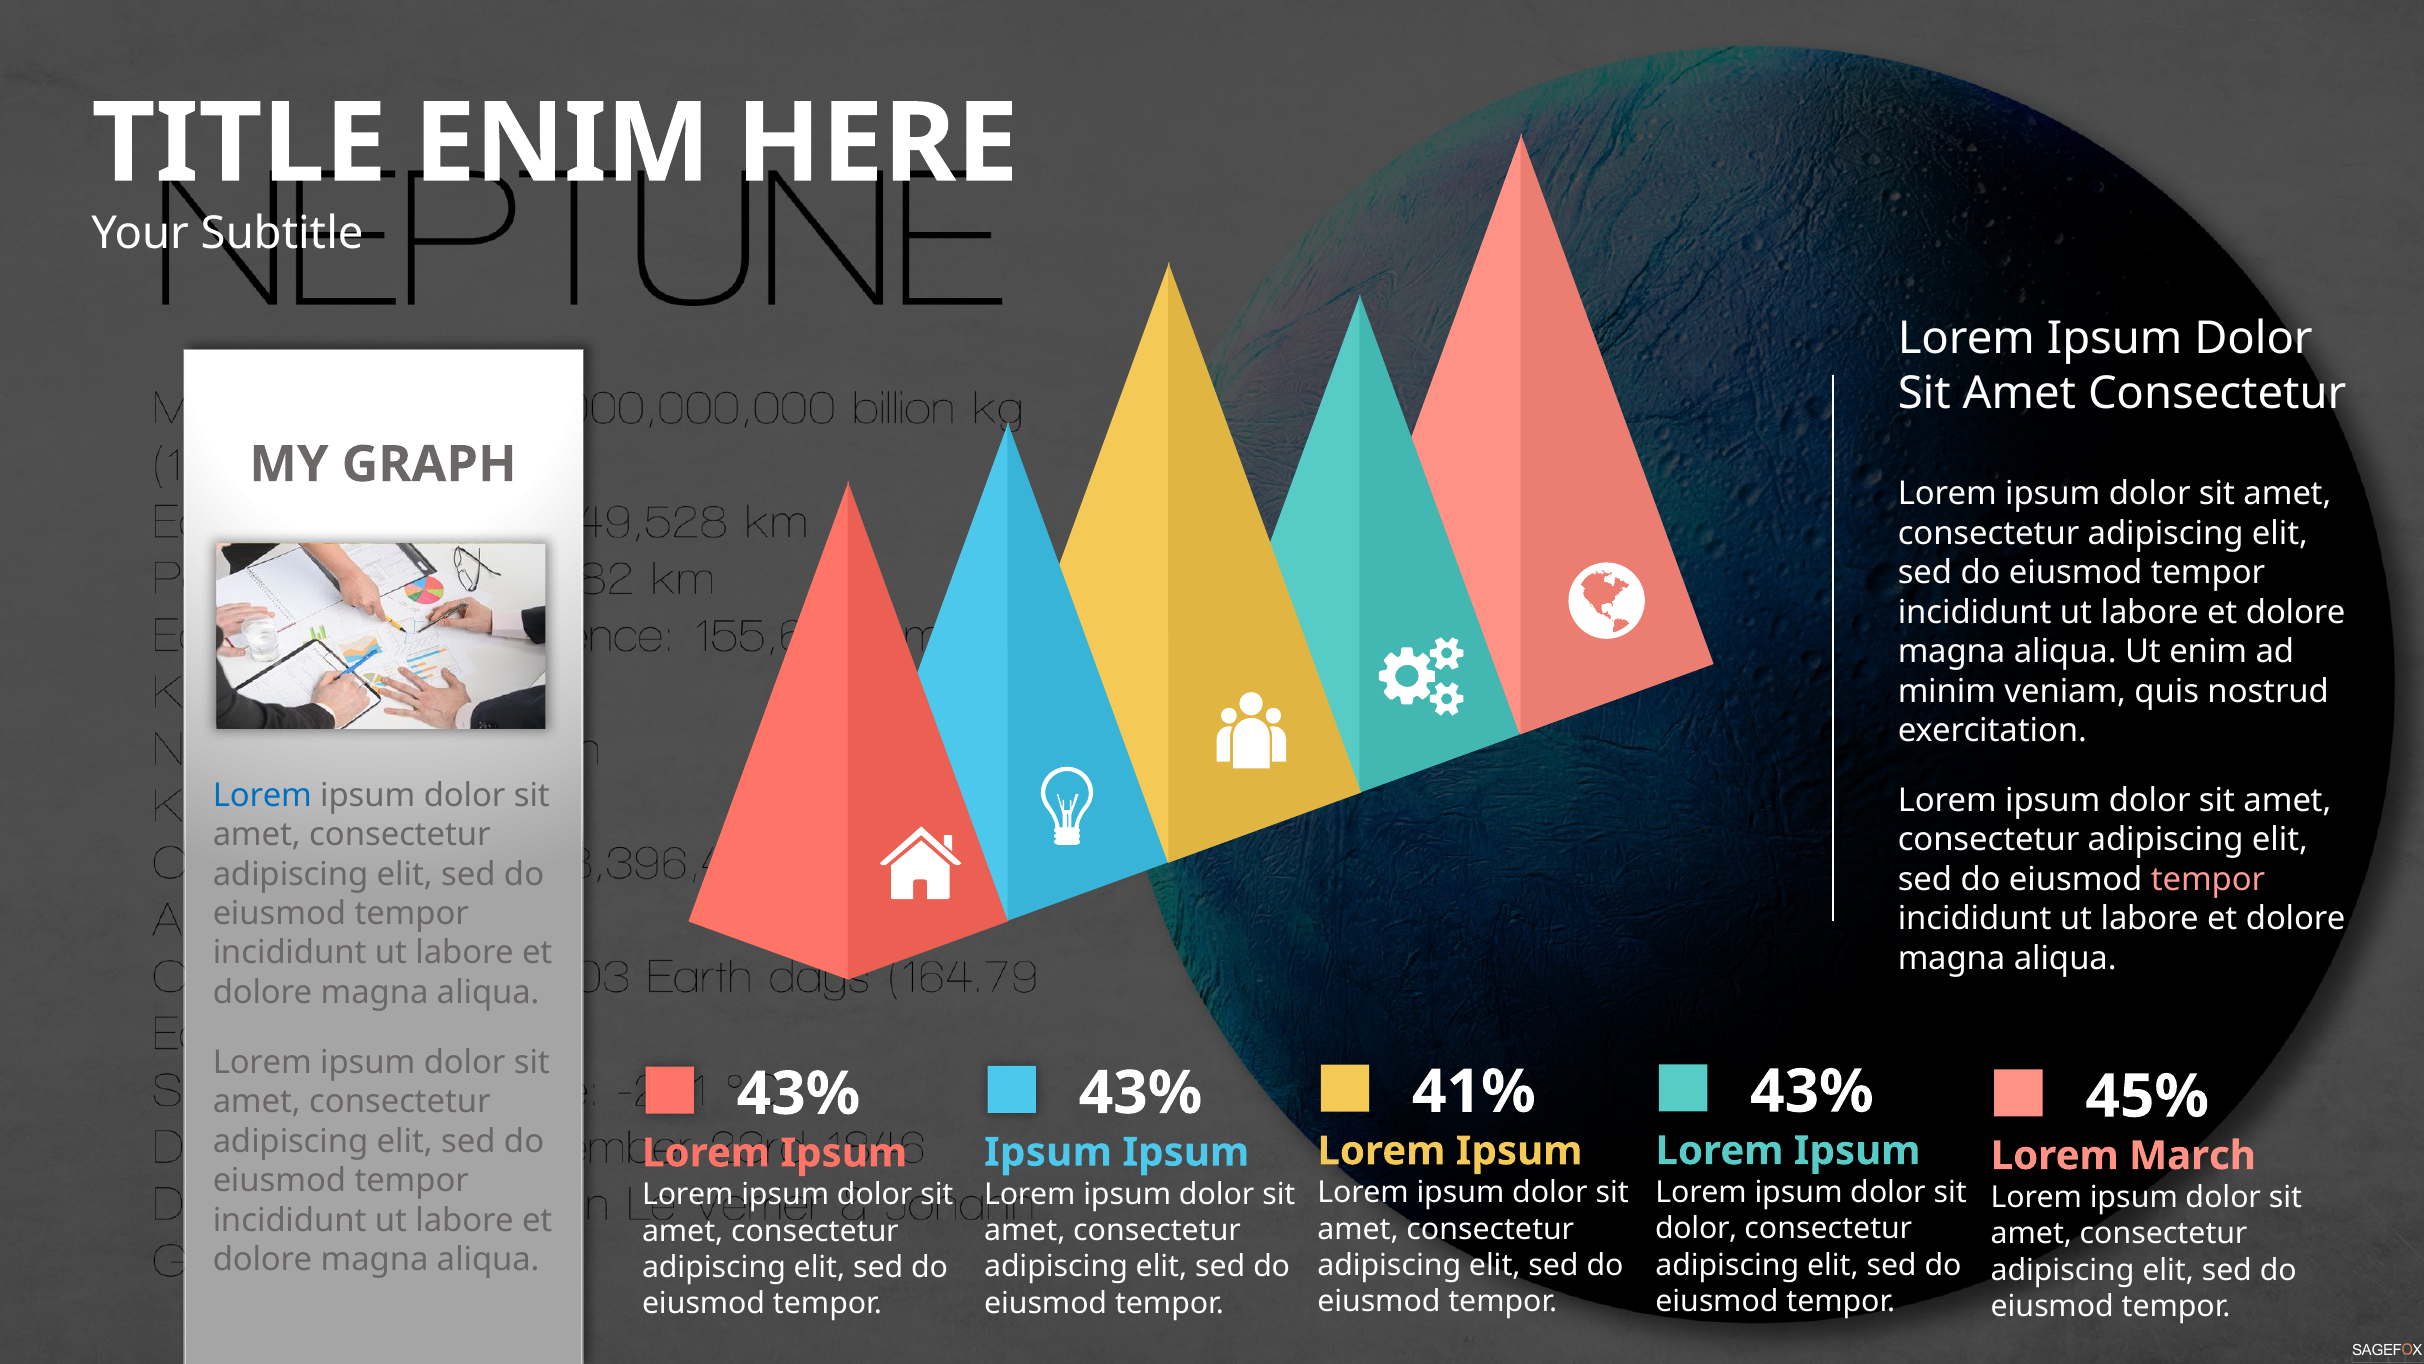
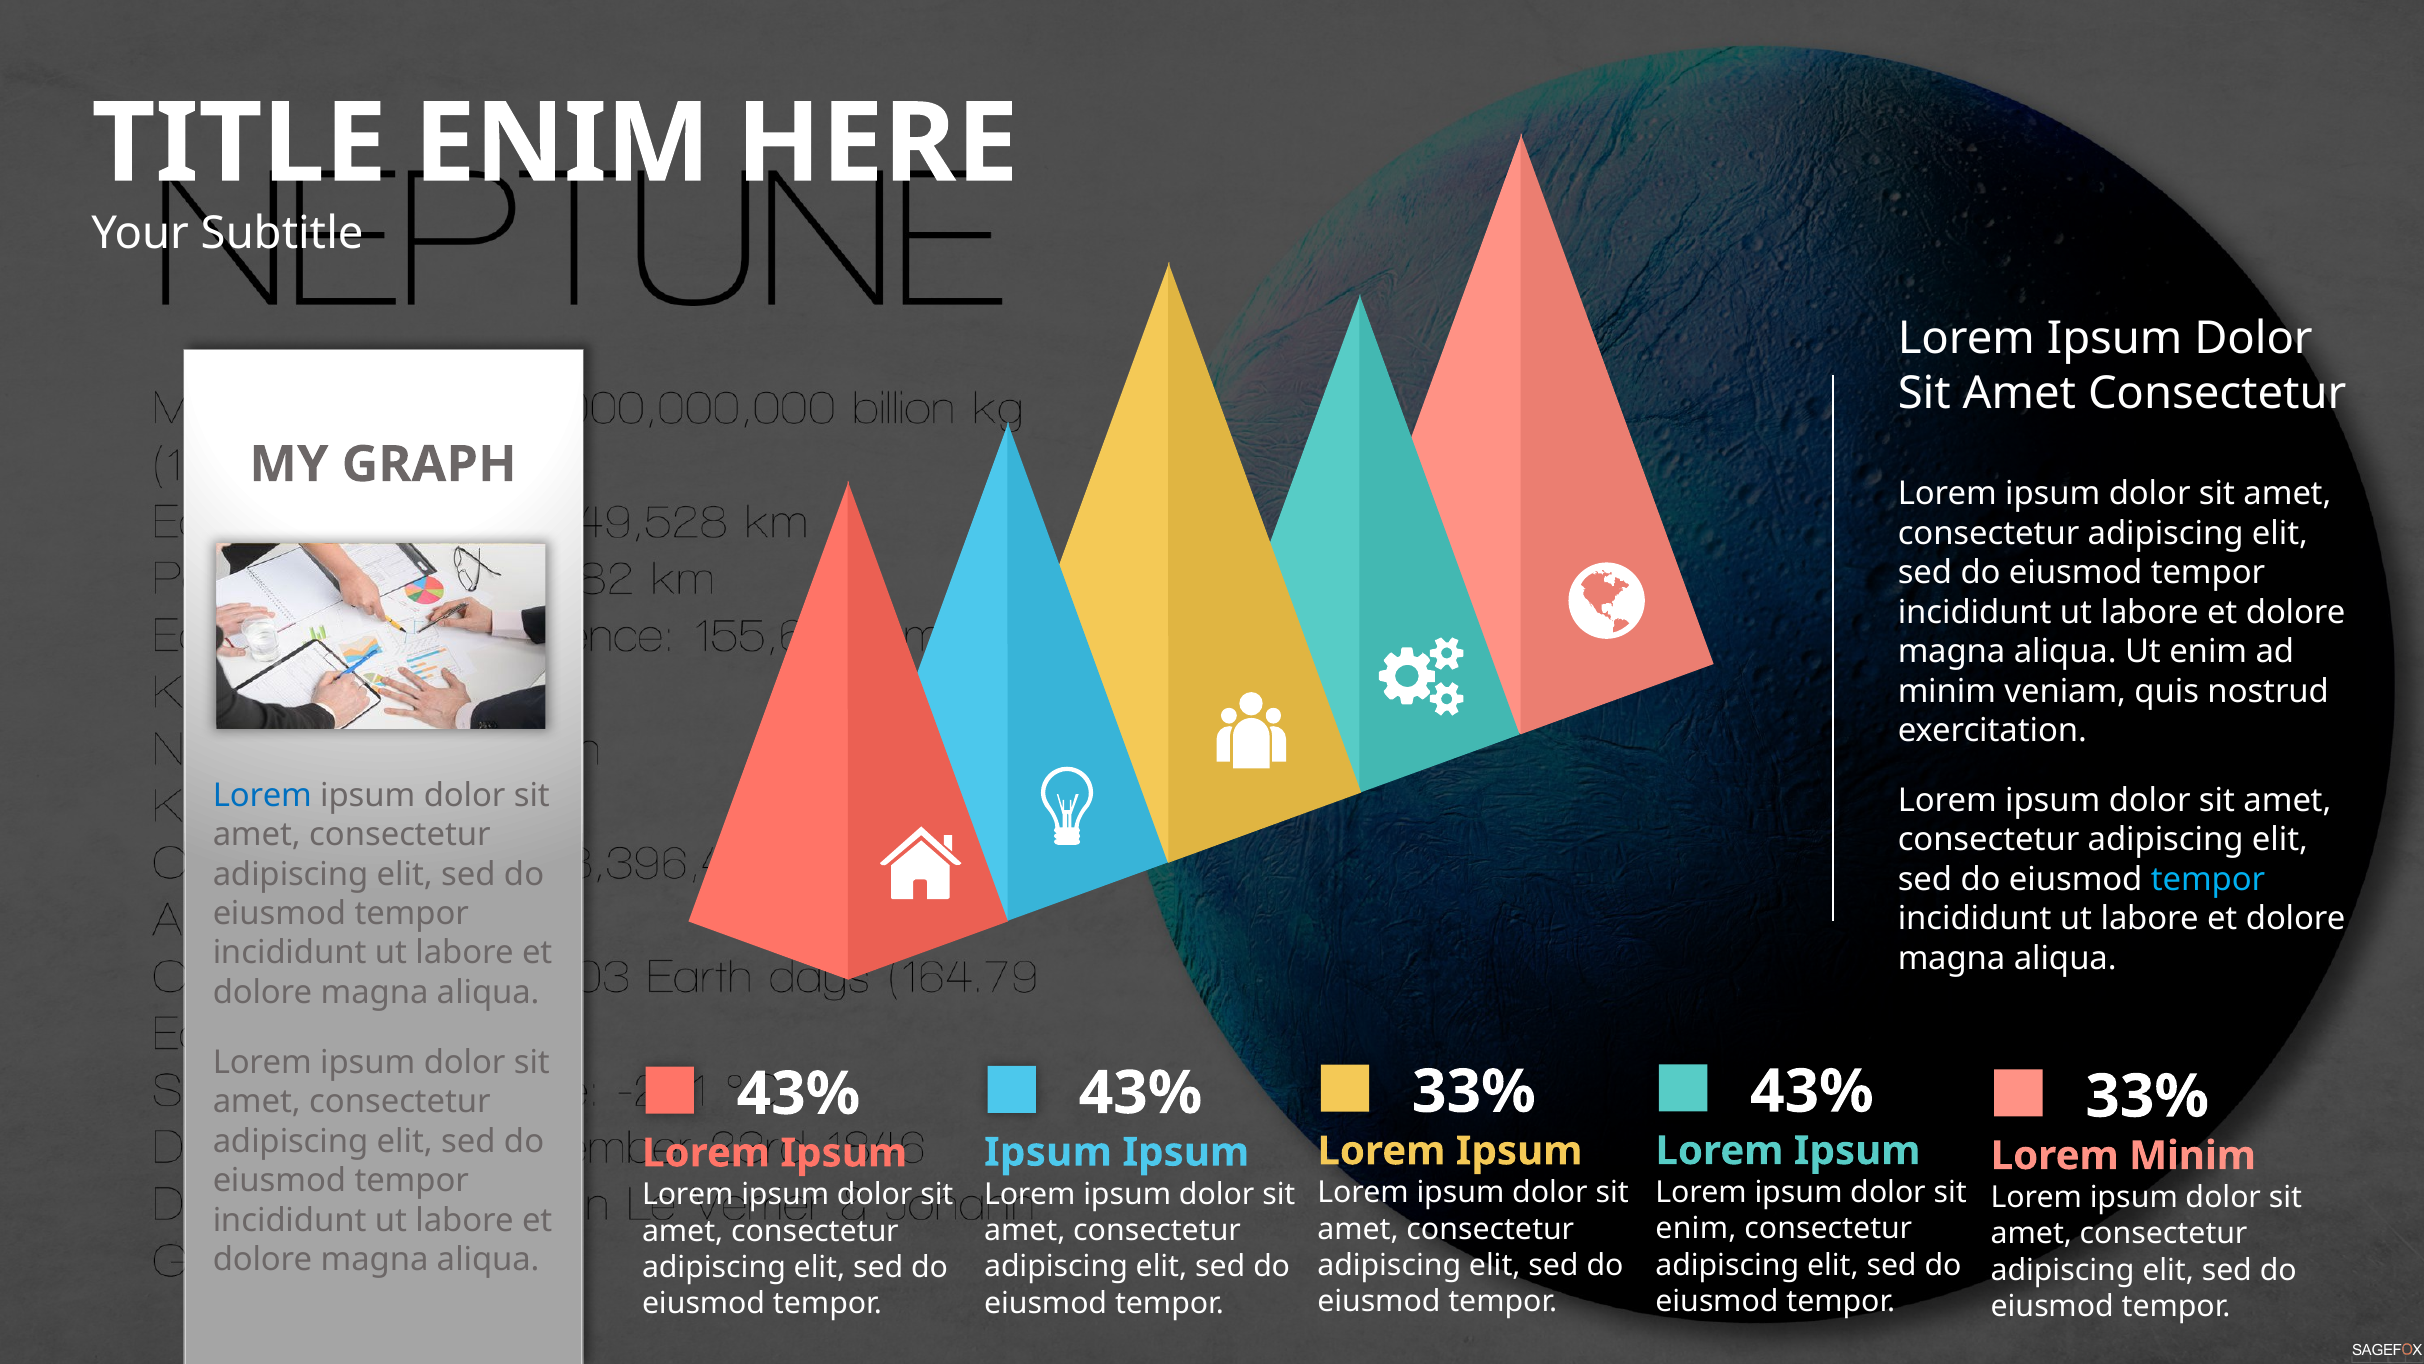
tempor at (2208, 879) colour: pink -> light blue
41% at (1474, 1091): 41% -> 33%
45% at (2147, 1096): 45% -> 33%
Lorem March: March -> Minim
dolor at (1696, 1229): dolor -> enim
